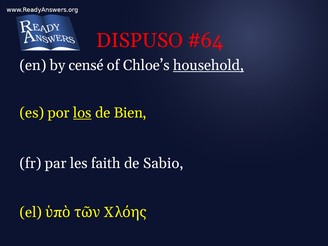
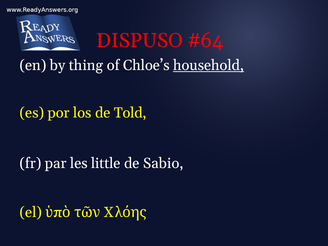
censé: censé -> thing
los underline: present -> none
Bien: Bien -> Told
faith: faith -> little
